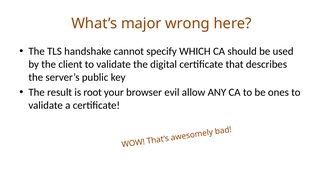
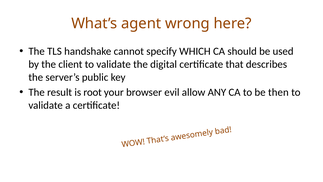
major: major -> agent
ones: ones -> then
